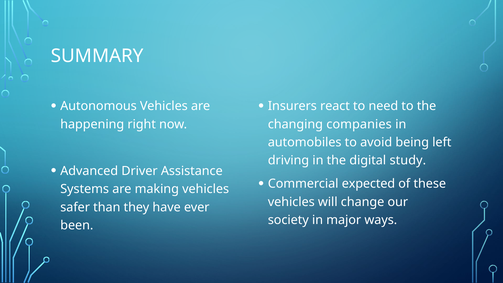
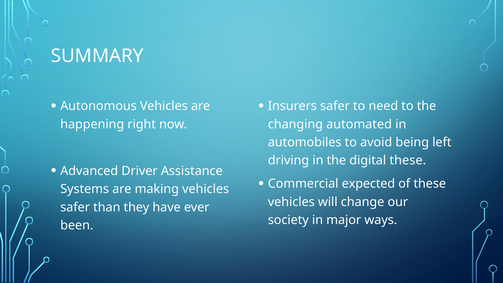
Insurers react: react -> safer
companies: companies -> automated
digital study: study -> these
